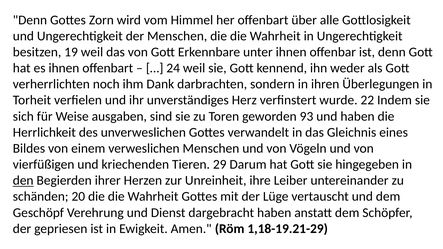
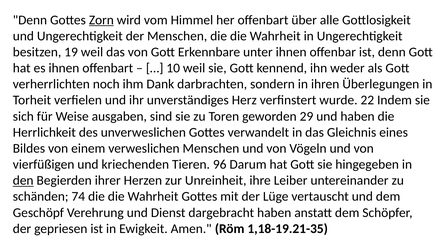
Zorn underline: none -> present
24: 24 -> 10
93: 93 -> 29
29: 29 -> 96
20: 20 -> 74
1,18-19.21-29: 1,18-19.21-29 -> 1,18-19.21-35
